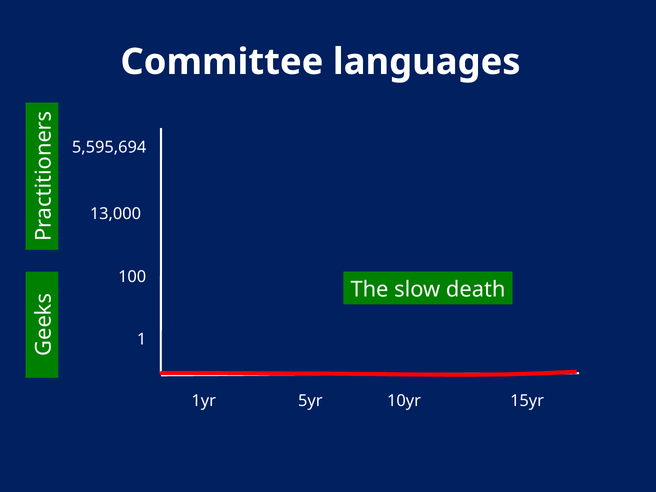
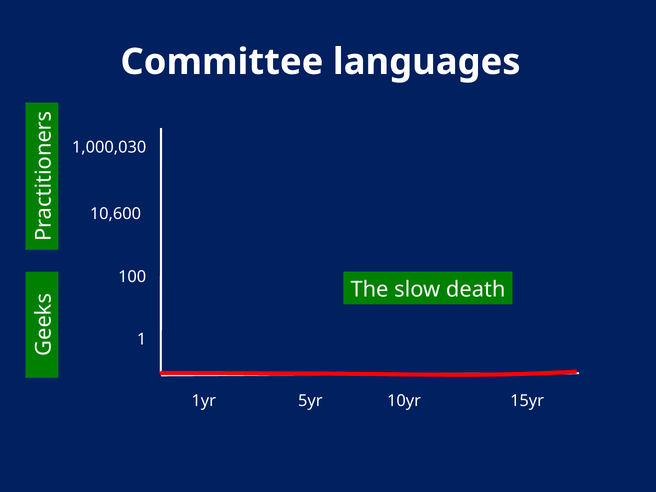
5,595,694: 5,595,694 -> 1,000,030
13,000: 13,000 -> 10,600
